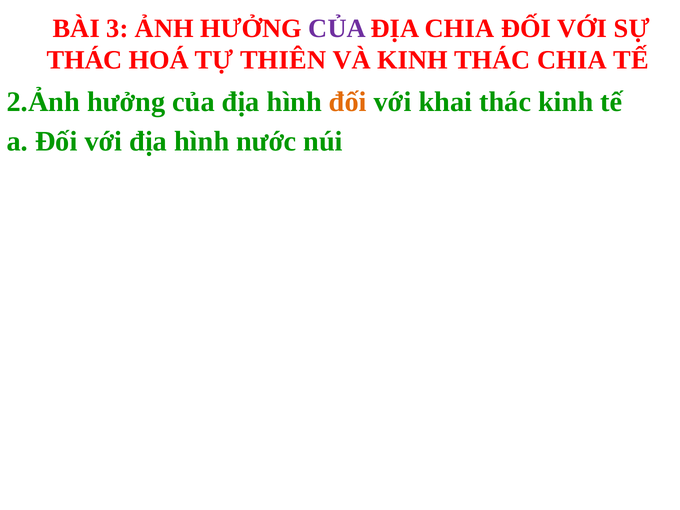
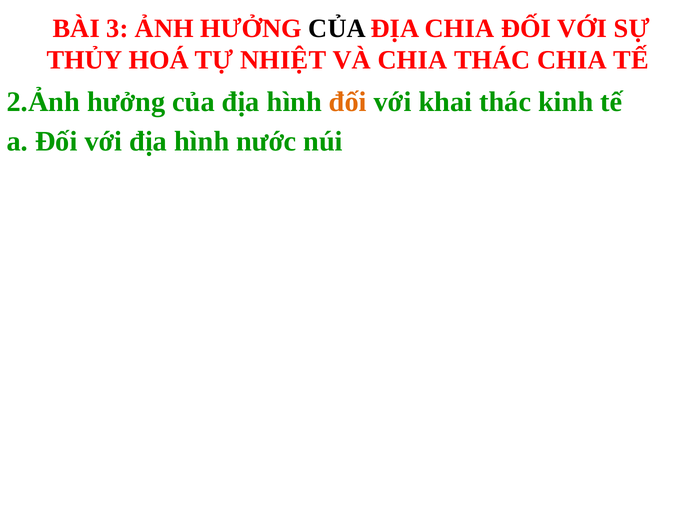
CỦA at (337, 28) colour: purple -> black
THÁC at (85, 60): THÁC -> THỦY
THIÊN: THIÊN -> NHIỆT
VÀ KINH: KINH -> CHIA
